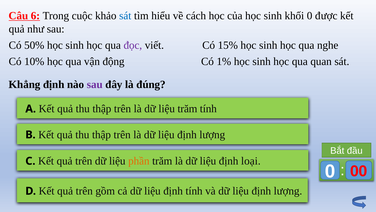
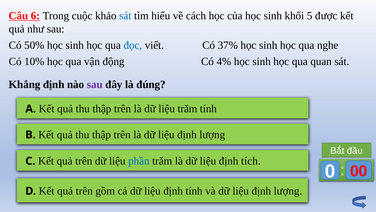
khối 0: 0 -> 5
đọc colour: purple -> blue
15%: 15% -> 37%
1%: 1% -> 4%
phần colour: orange -> blue
loại: loại -> tích
